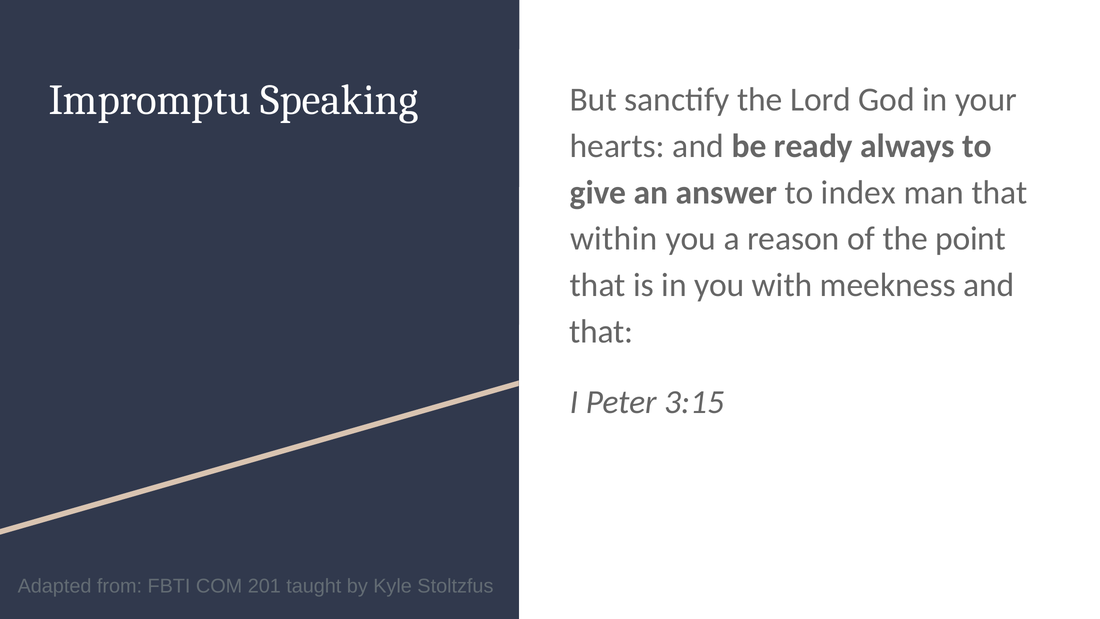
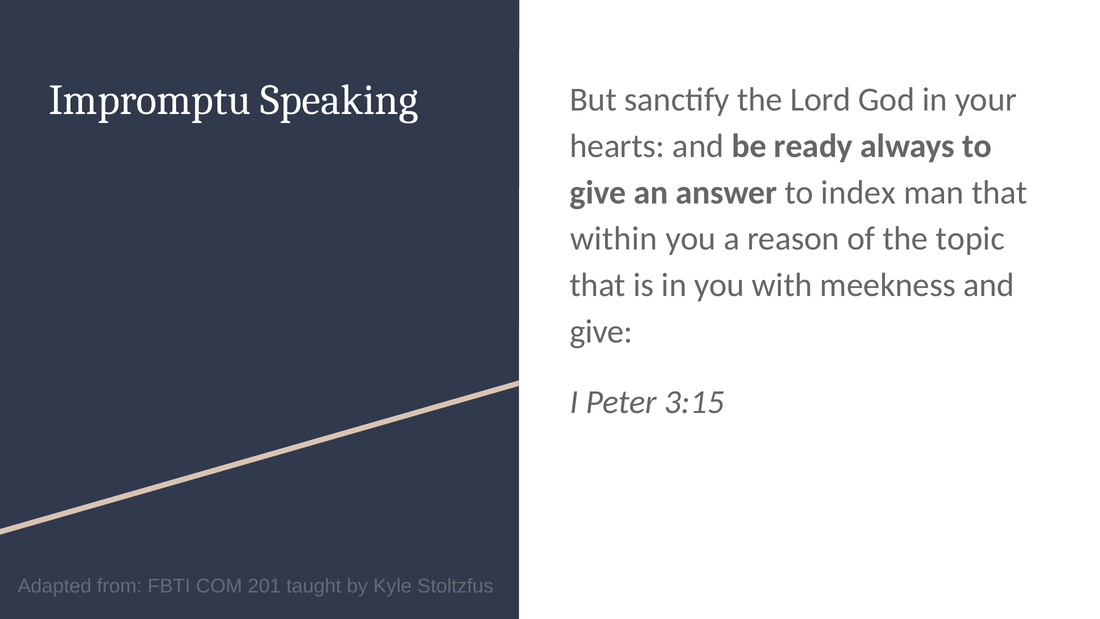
point: point -> topic
that at (601, 331): that -> give
